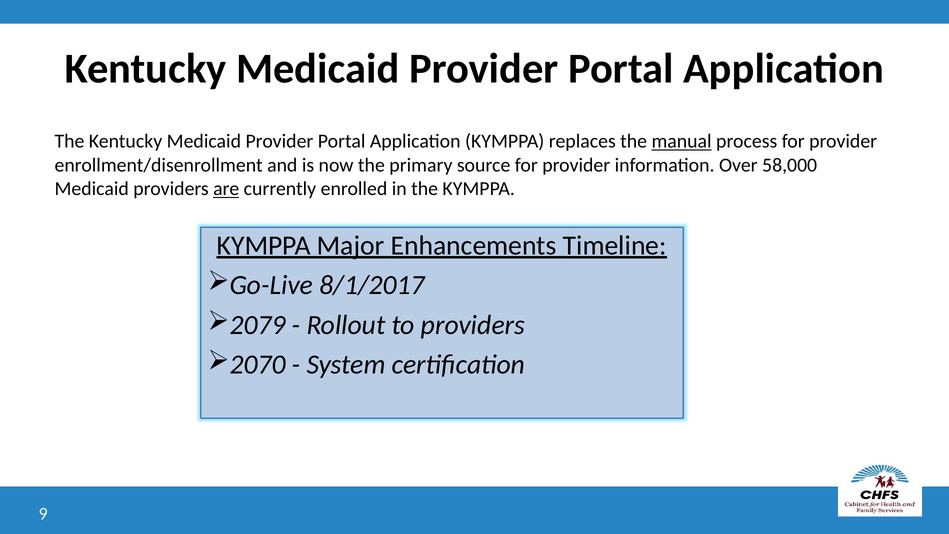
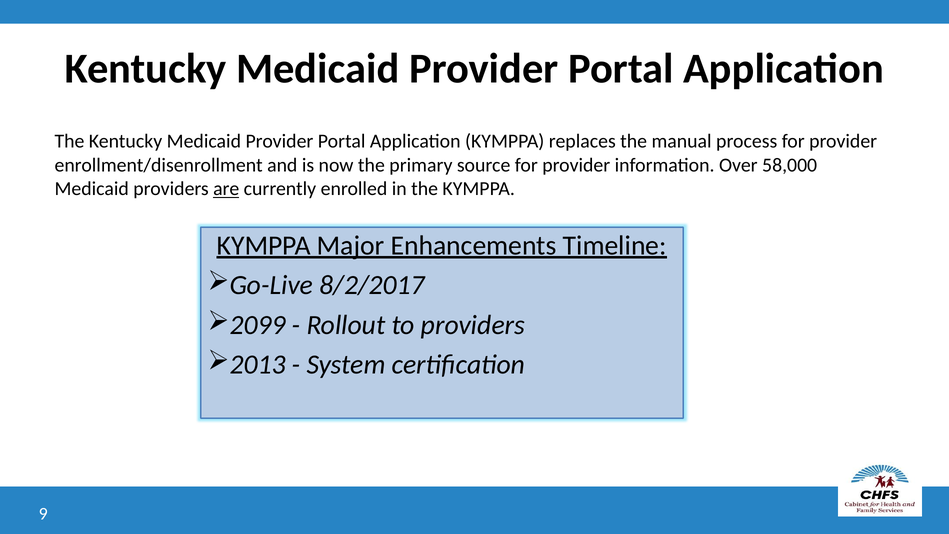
manual underline: present -> none
8/1/2017: 8/1/2017 -> 8/2/2017
2079: 2079 -> 2099
2070: 2070 -> 2013
